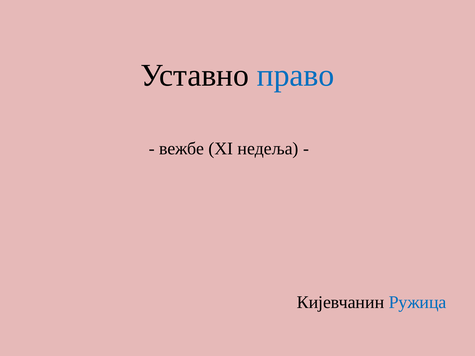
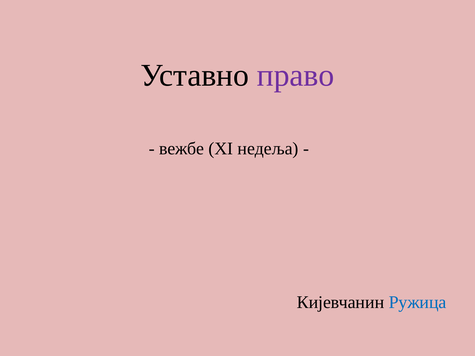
право colour: blue -> purple
